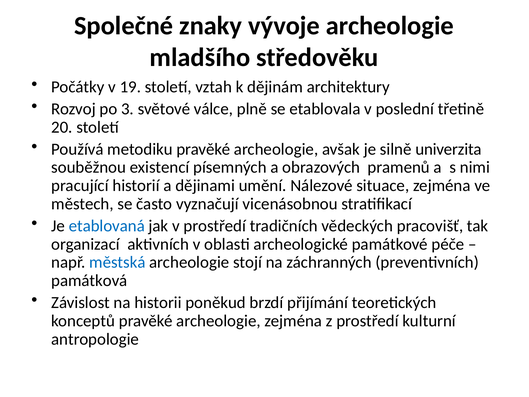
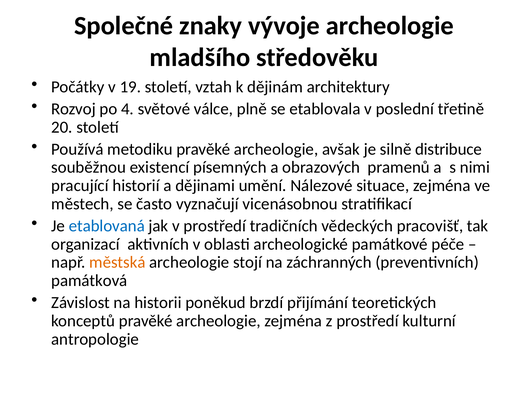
3: 3 -> 4
univerzita: univerzita -> distribuce
městská colour: blue -> orange
